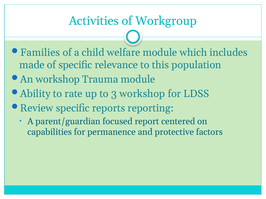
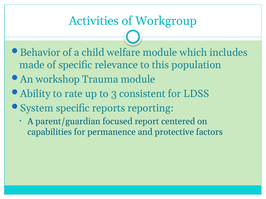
Families: Families -> Behavior
3 workshop: workshop -> consistent
Review: Review -> System
